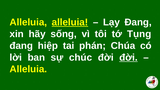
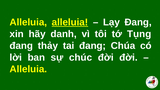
sống: sống -> danh
hiệp: hiệp -> thảy
tai phán: phán -> đang
đời at (128, 57) underline: present -> none
